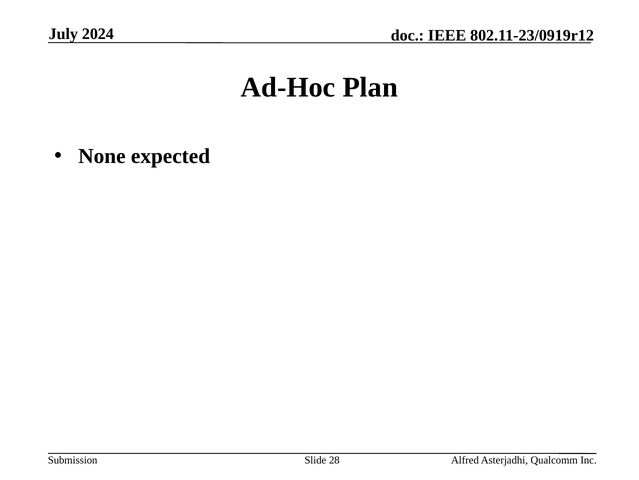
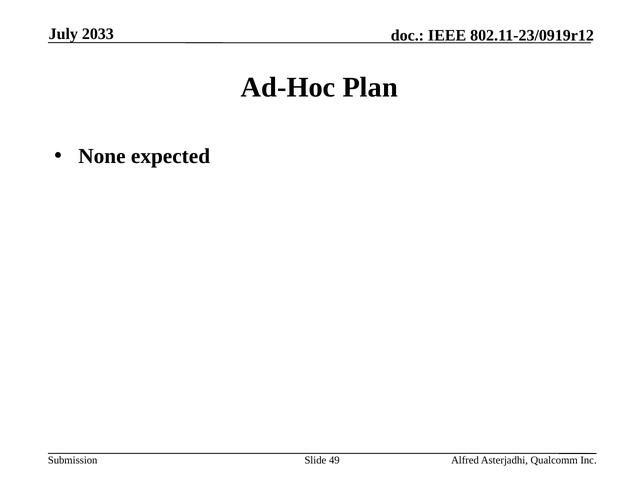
2024: 2024 -> 2033
28: 28 -> 49
